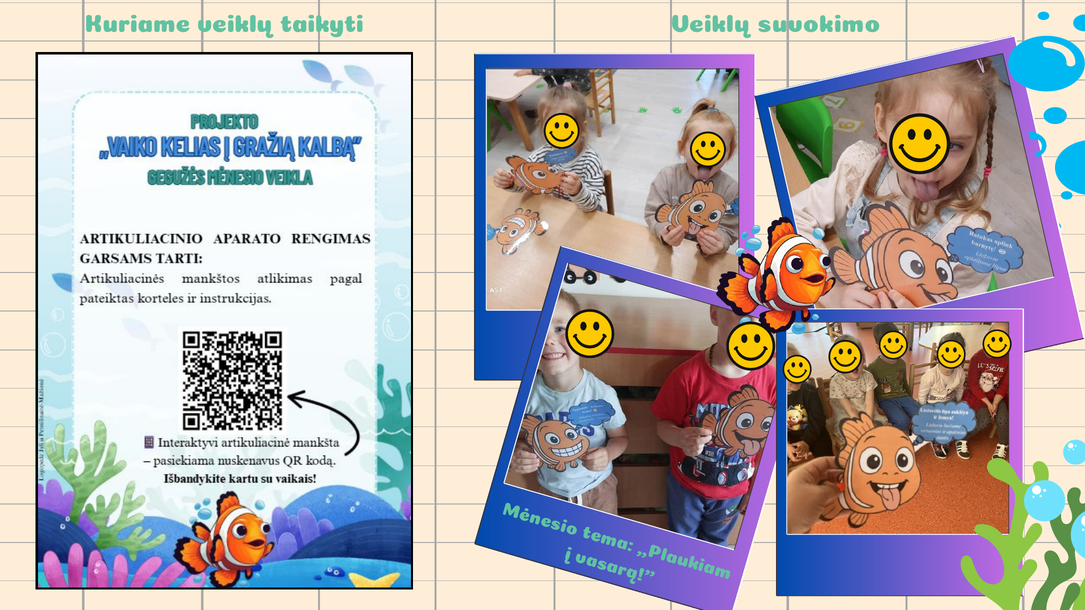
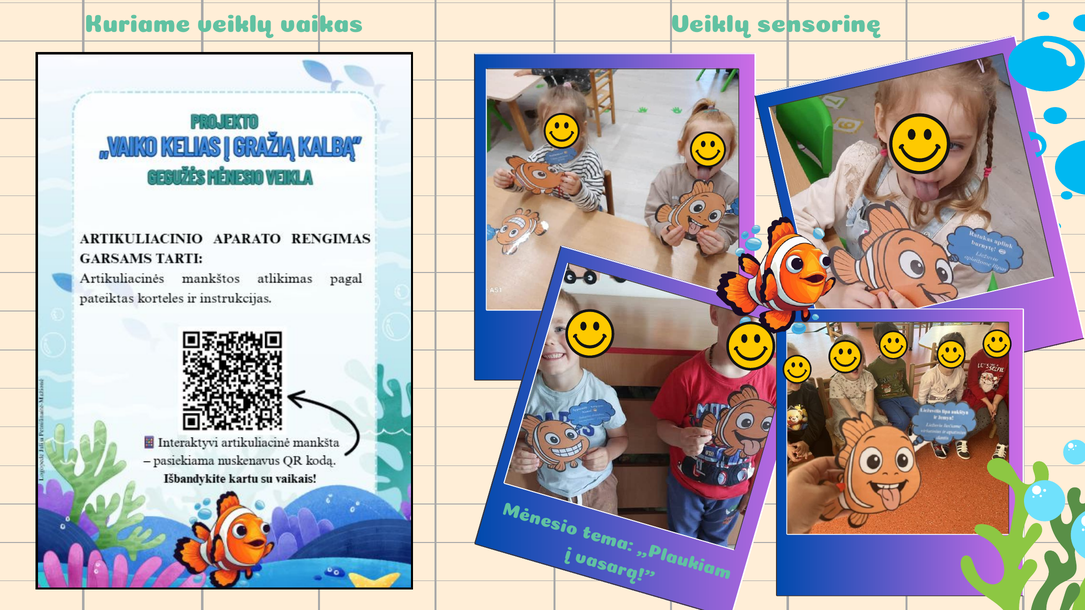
taikyti: taikyti -> vaikas
suvokimo: suvokimo -> sensorinę
